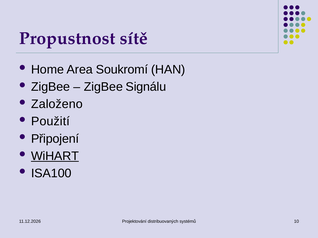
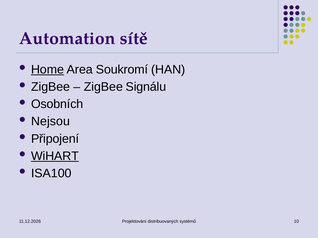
Propustnost: Propustnost -> Automation
Home underline: none -> present
Založeno: Založeno -> Osobních
Použití: Použití -> Nejsou
